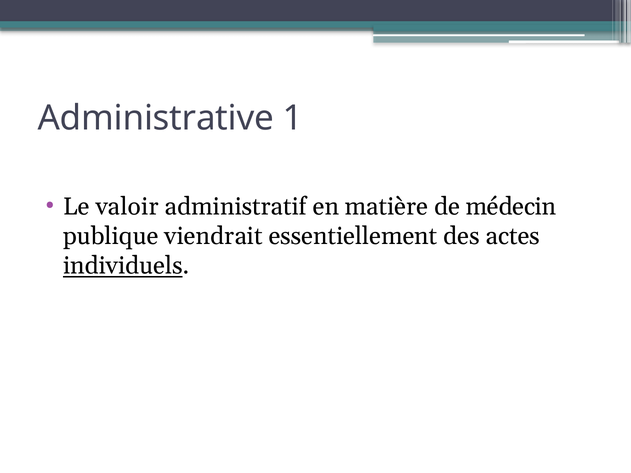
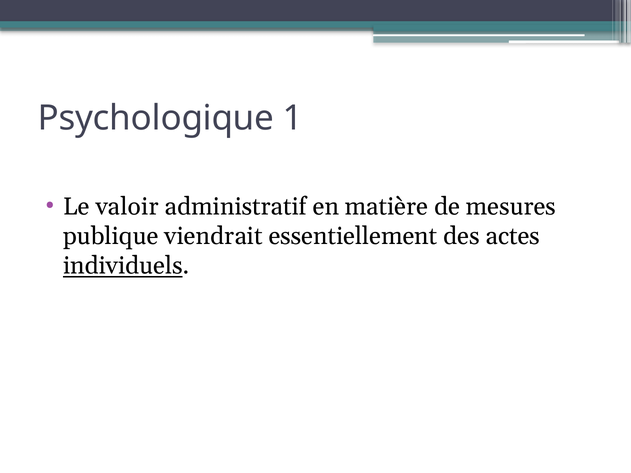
Administrative: Administrative -> Psychologique
médecin: médecin -> mesures
